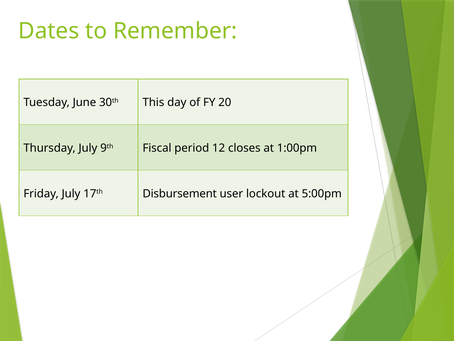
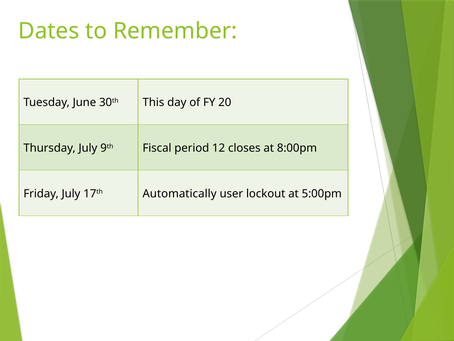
1:00pm: 1:00pm -> 8:00pm
Disbursement: Disbursement -> Automatically
